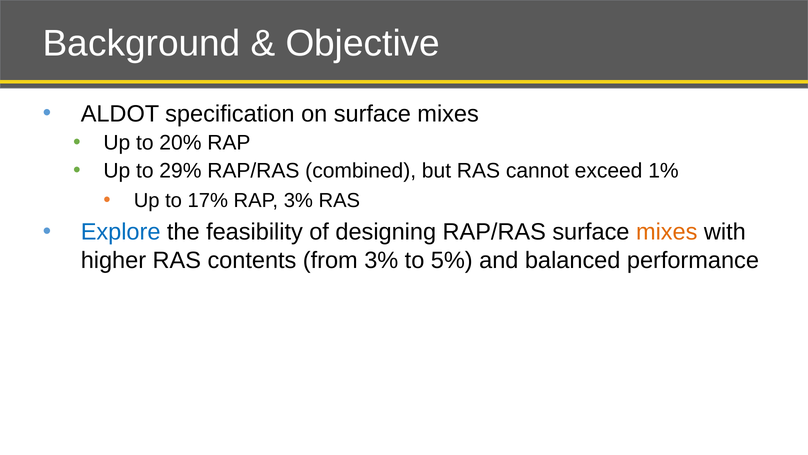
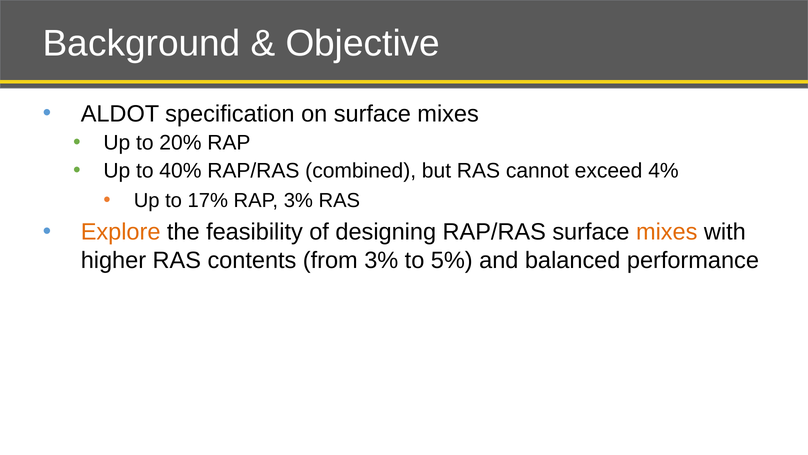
29%: 29% -> 40%
1%: 1% -> 4%
Explore colour: blue -> orange
